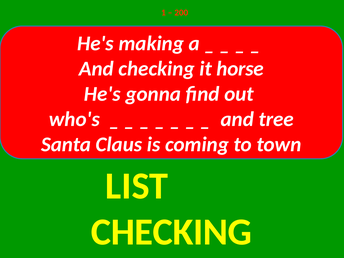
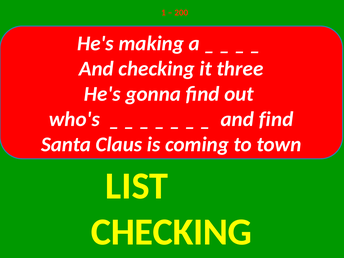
horse: horse -> three
and tree: tree -> find
